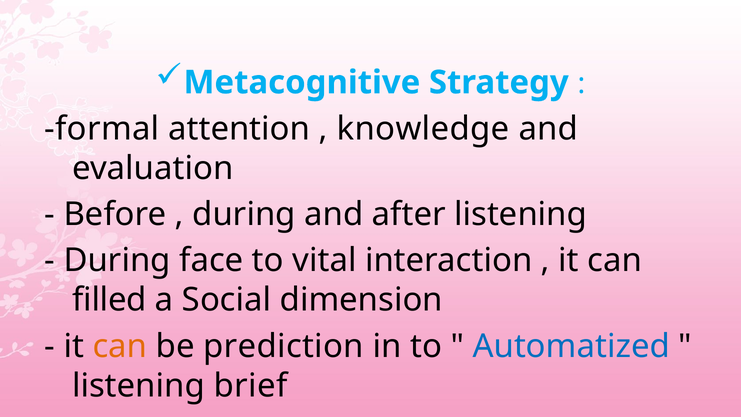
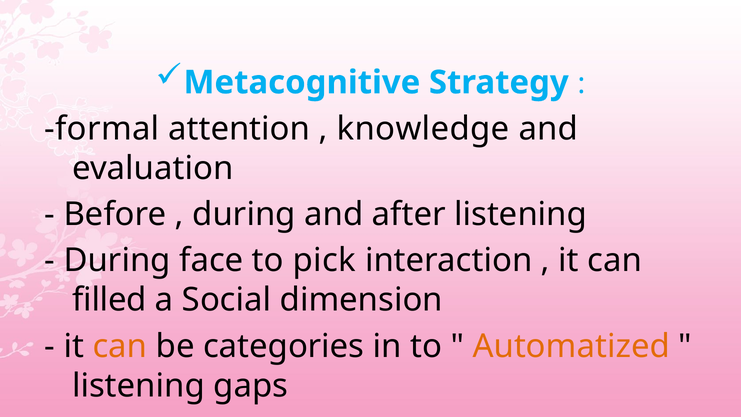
vital: vital -> pick
prediction: prediction -> categories
Automatized colour: blue -> orange
brief: brief -> gaps
